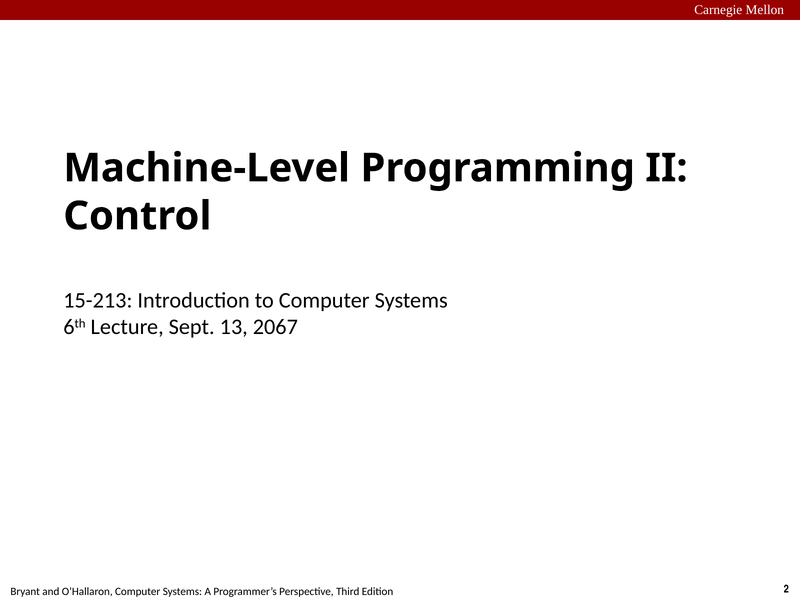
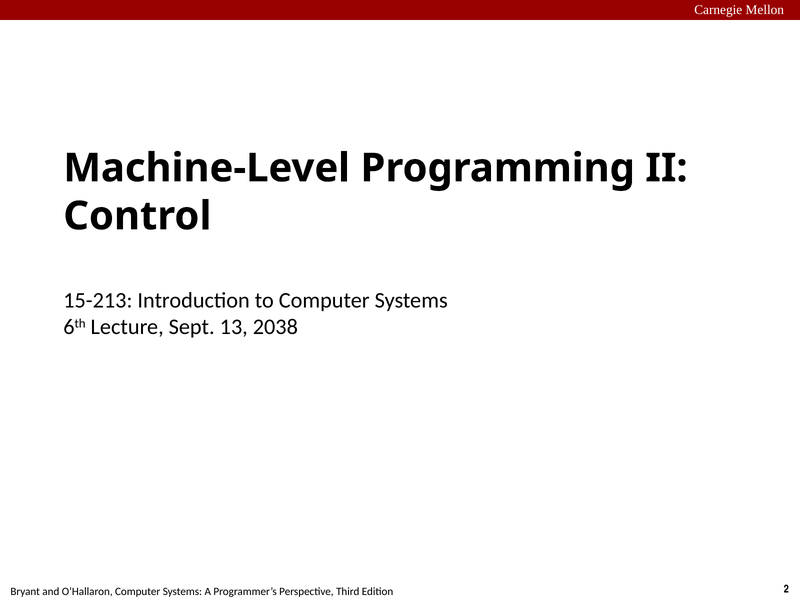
2067: 2067 -> 2038
